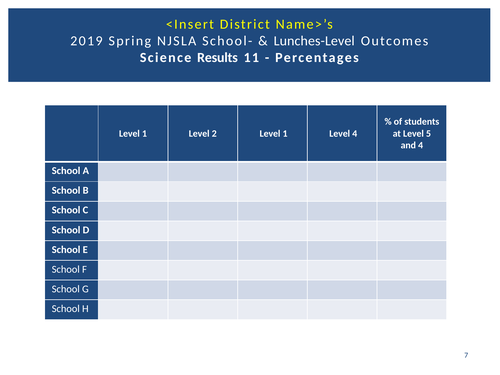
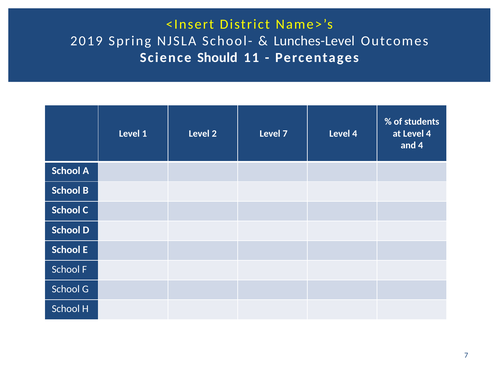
Results: Results -> Should
2 Level 1: 1 -> 7
at Level 5: 5 -> 4
